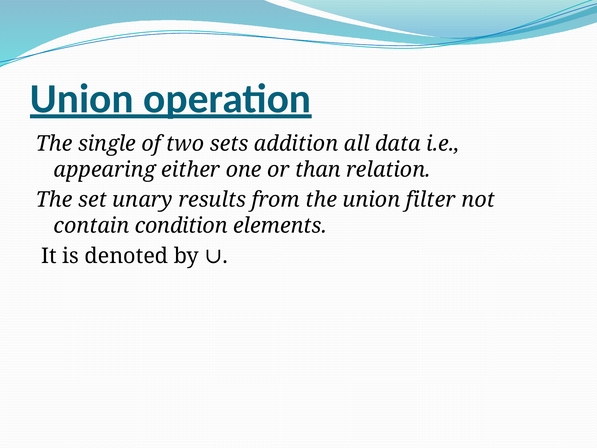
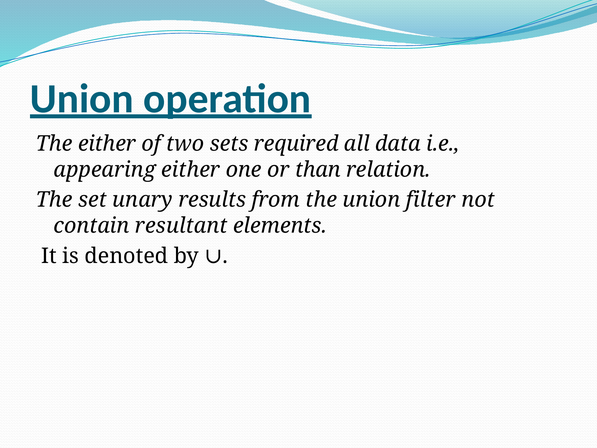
The single: single -> either
addition: addition -> required
condition: condition -> resultant
